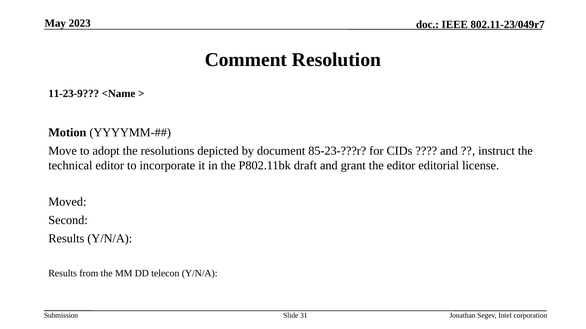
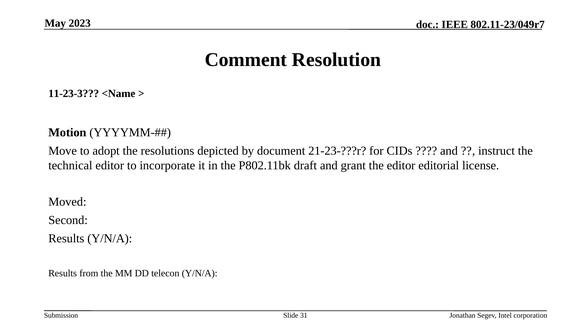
11-23-9: 11-23-9 -> 11-23-3
85-23-???r: 85-23-???r -> 21-23-???r
